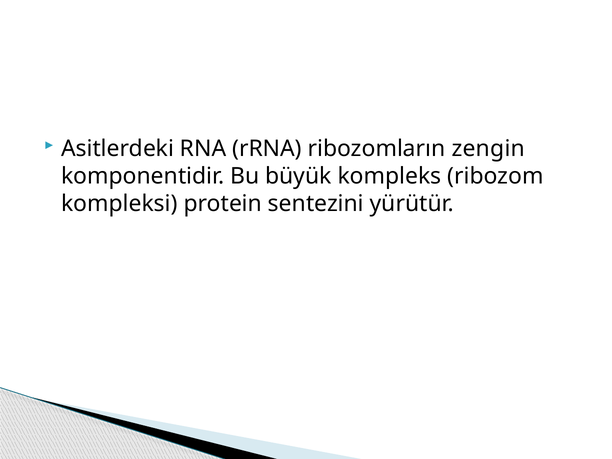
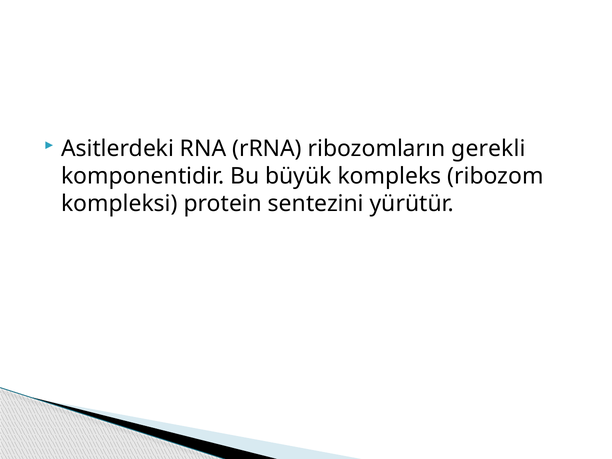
zengin: zengin -> gerekli
